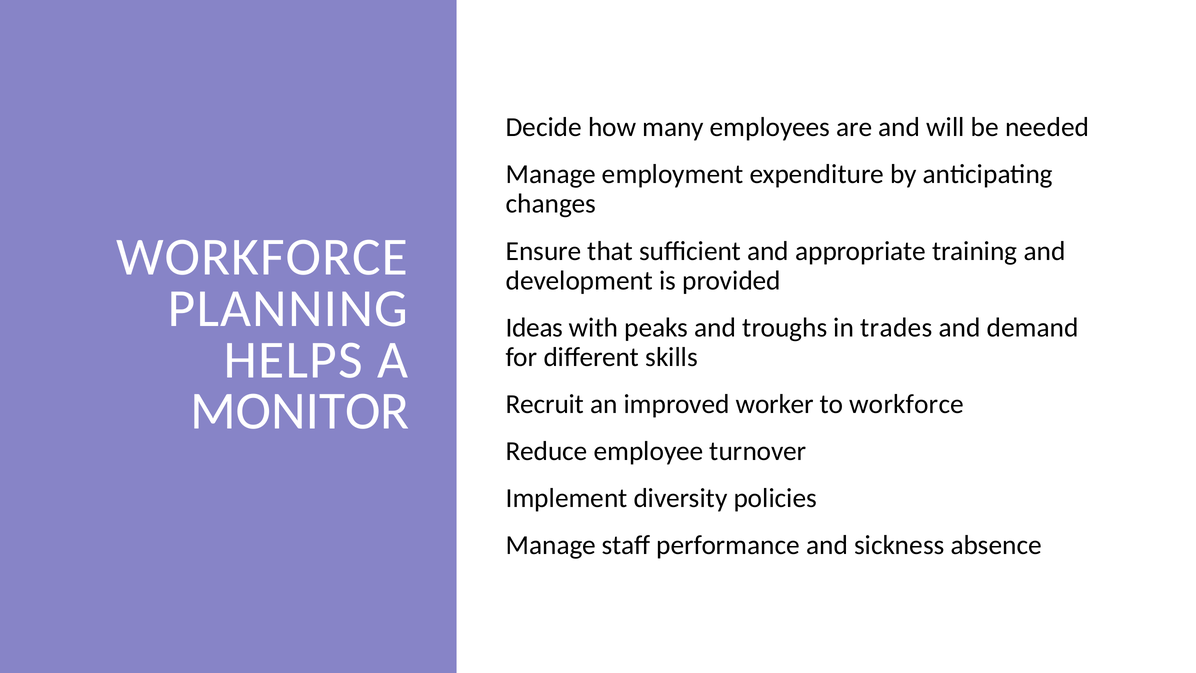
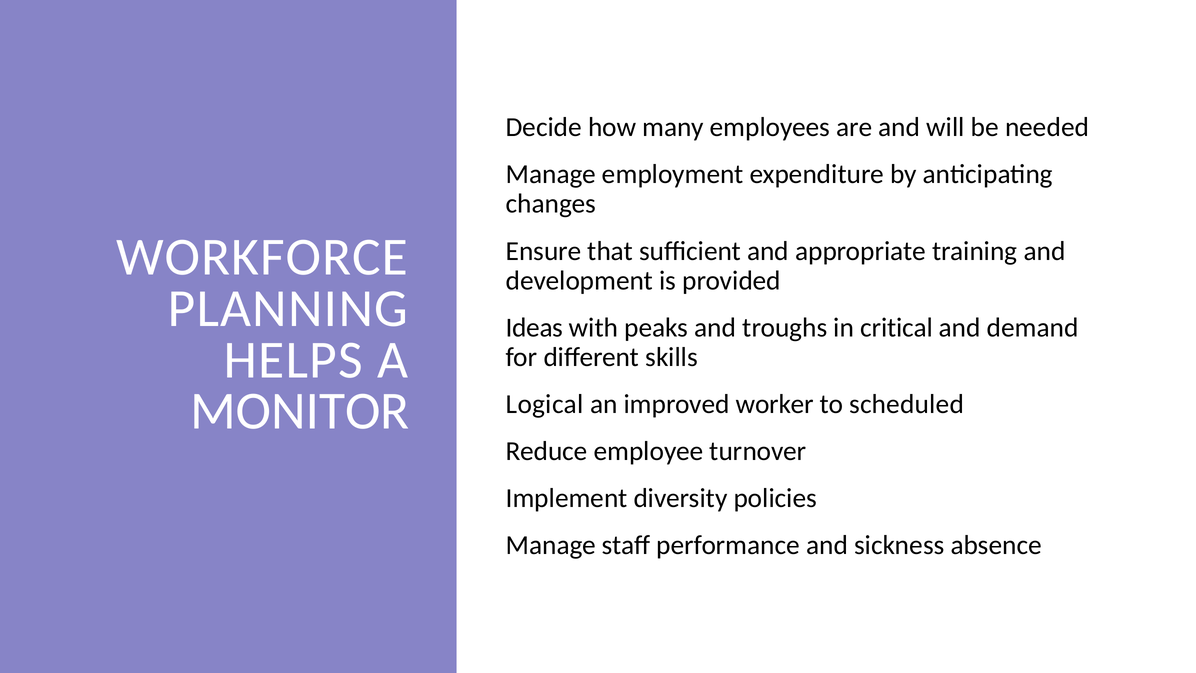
trades: trades -> critical
Recruit: Recruit -> Logical
to workforce: workforce -> scheduled
